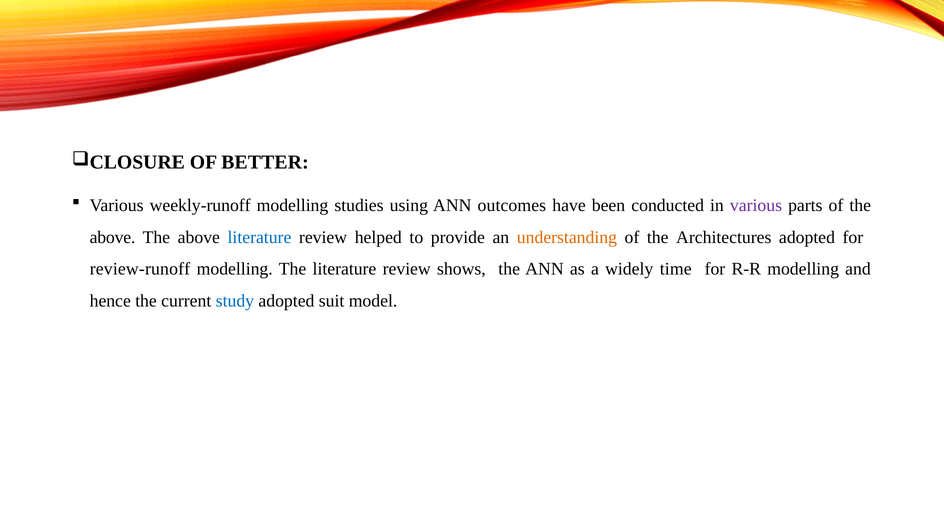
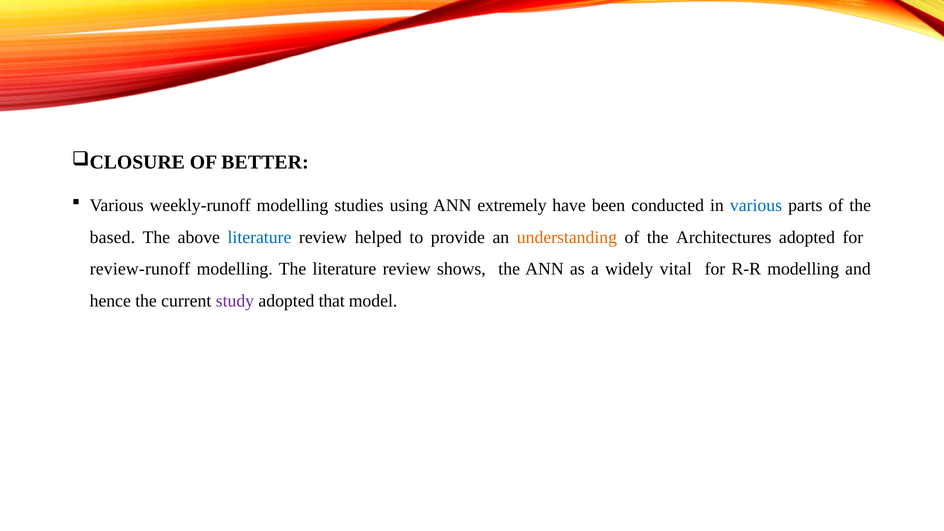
outcomes: outcomes -> extremely
various at (756, 205) colour: purple -> blue
above at (113, 237): above -> based
time: time -> vital
study colour: blue -> purple
suit: suit -> that
